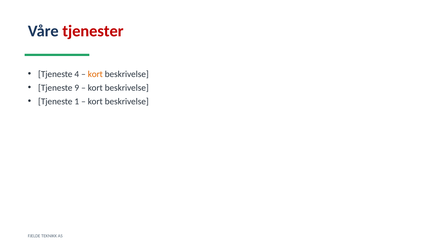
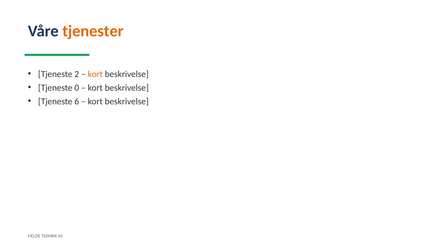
tjenester colour: red -> orange
4: 4 -> 2
9: 9 -> 0
1: 1 -> 6
